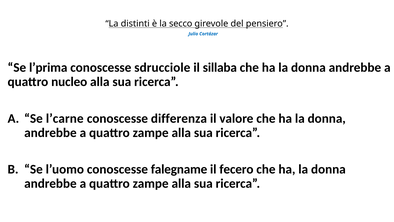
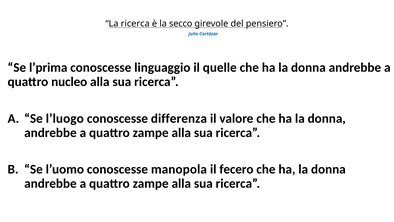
La distinti: distinti -> ricerca
sdrucciole: sdrucciole -> linguaggio
sillaba: sillaba -> quelle
l’carne: l’carne -> l’luogo
falegname: falegname -> manopola
